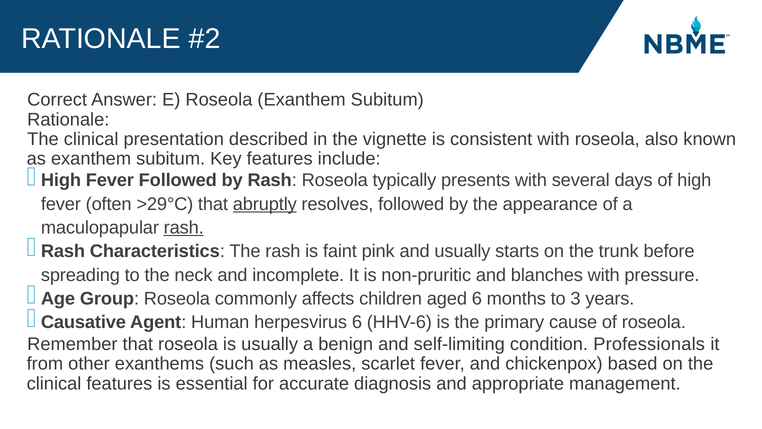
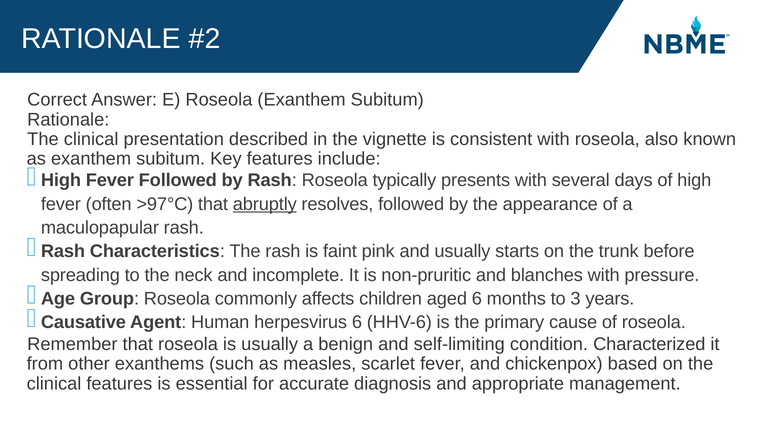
>29°C: >29°C -> >97°C
rash at (184, 227) underline: present -> none
Professionals: Professionals -> Characterized
